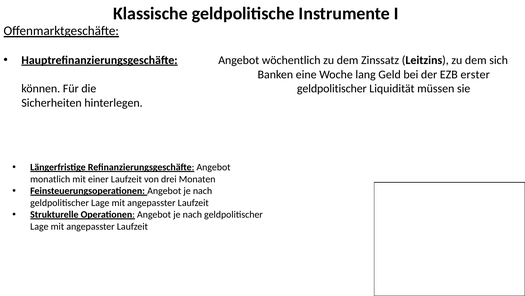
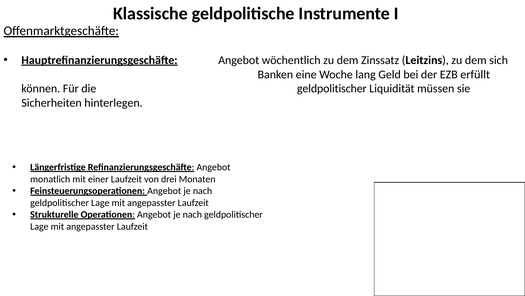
erster: erster -> erfüllt
